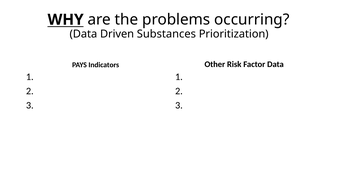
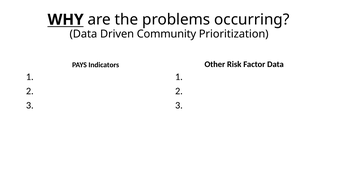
Substances: Substances -> Community
